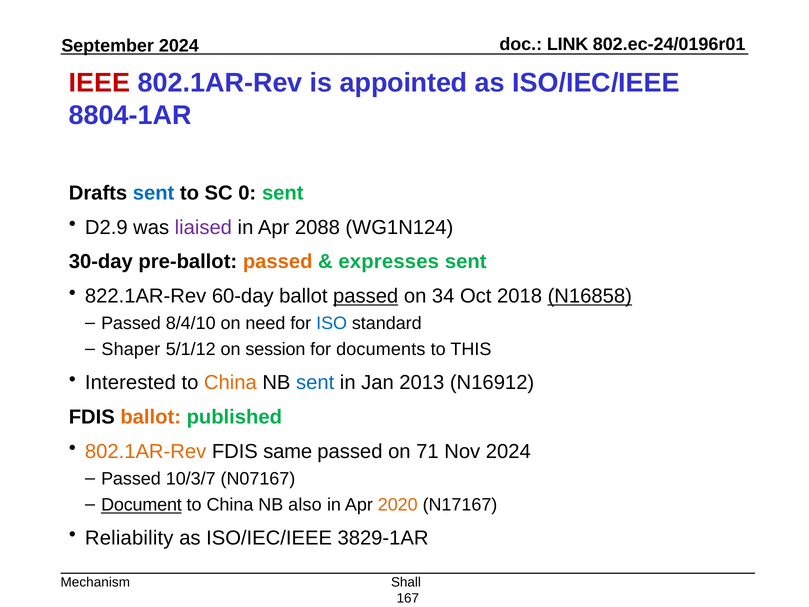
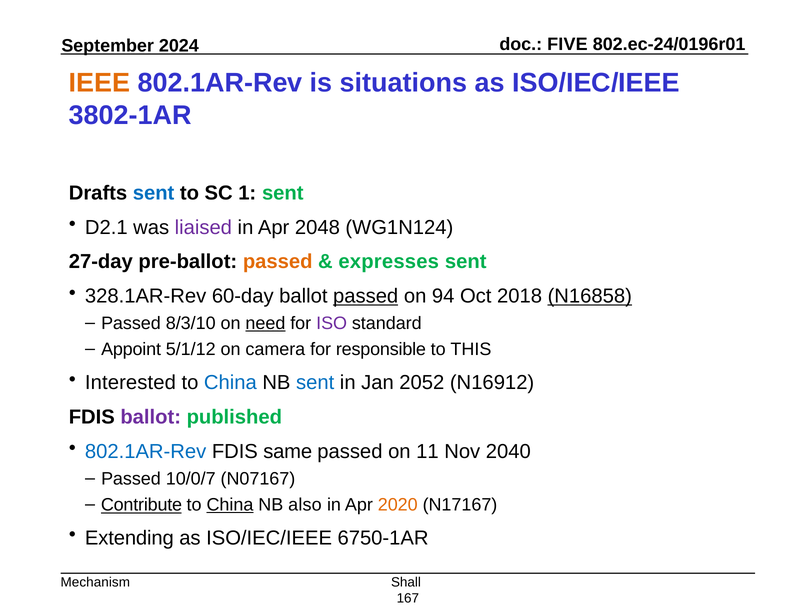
LINK: LINK -> FIVE
IEEE colour: red -> orange
appointed: appointed -> situations
8804-1AR: 8804-1AR -> 3802-1AR
0: 0 -> 1
D2.9: D2.9 -> D2.1
2088: 2088 -> 2048
30-day: 30-day -> 27-day
822.1AR-Rev: 822.1AR-Rev -> 328.1AR-Rev
34: 34 -> 94
8/4/10: 8/4/10 -> 8/3/10
need underline: none -> present
ISO colour: blue -> purple
Shaper: Shaper -> Appoint
session: session -> camera
documents: documents -> responsible
China at (230, 383) colour: orange -> blue
2013: 2013 -> 2052
ballot at (151, 417) colour: orange -> purple
802.1AR-Rev at (146, 451) colour: orange -> blue
71: 71 -> 11
Nov 2024: 2024 -> 2040
10/3/7: 10/3/7 -> 10/0/7
Document: Document -> Contribute
China at (230, 505) underline: none -> present
Reliability: Reliability -> Extending
3829-1AR: 3829-1AR -> 6750-1AR
